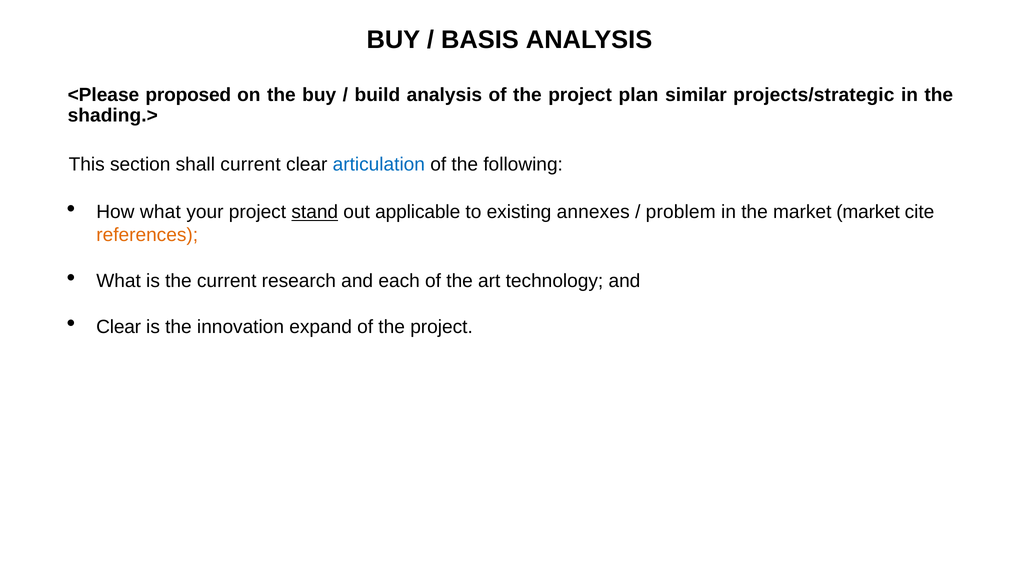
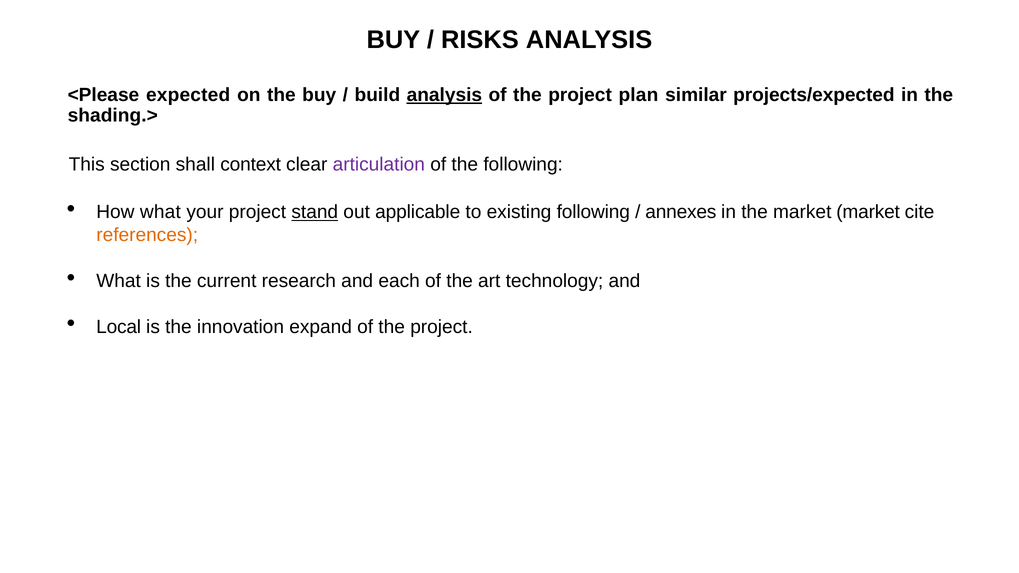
BASIS: BASIS -> RISKS
proposed: proposed -> expected
analysis at (444, 95) underline: none -> present
projects/strategic: projects/strategic -> projects/expected
shall current: current -> context
articulation colour: blue -> purple
existing annexes: annexes -> following
problem: problem -> annexes
Clear at (119, 327): Clear -> Local
